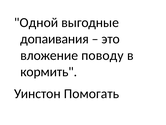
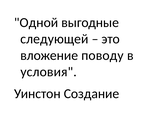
допаивания: допаивания -> следующей
коpмить: коpмить -> уcловия
Помогaть: Помогaть -> Создание
